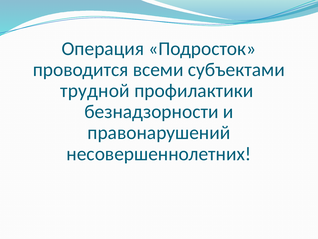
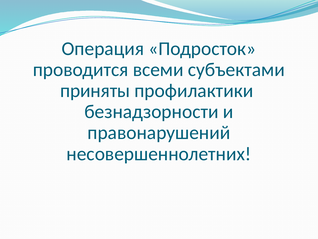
трудной: трудной -> приняты
